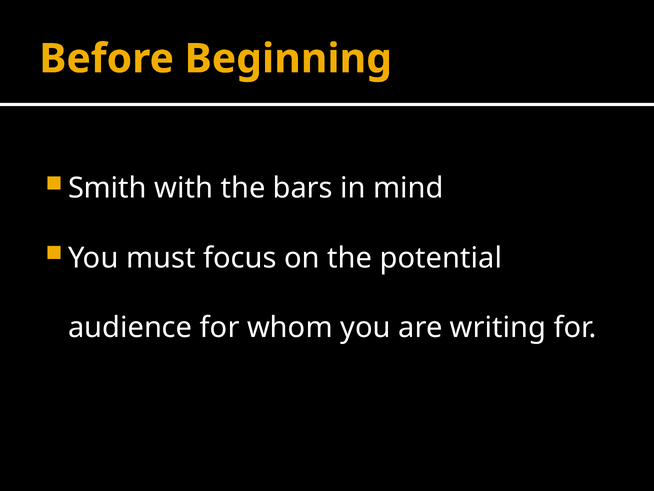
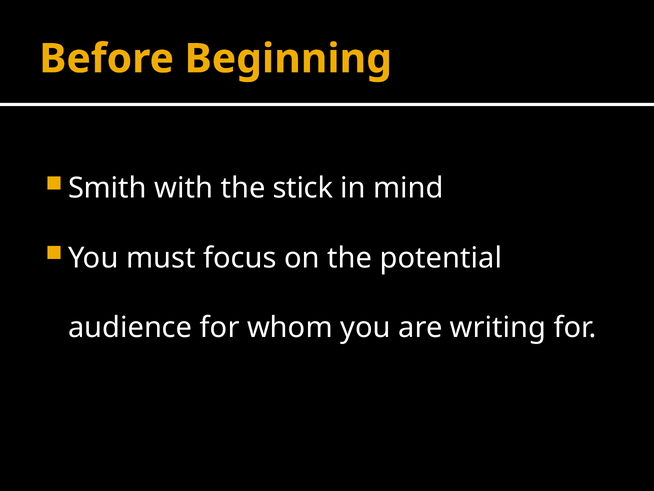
bars: bars -> stick
